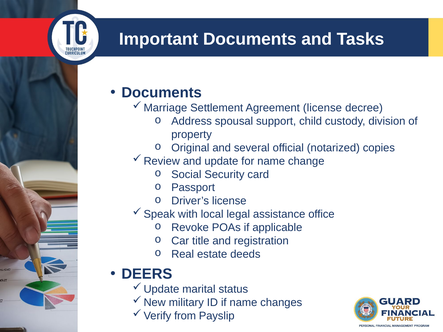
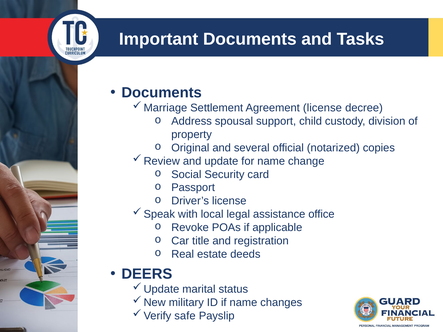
from: from -> safe
